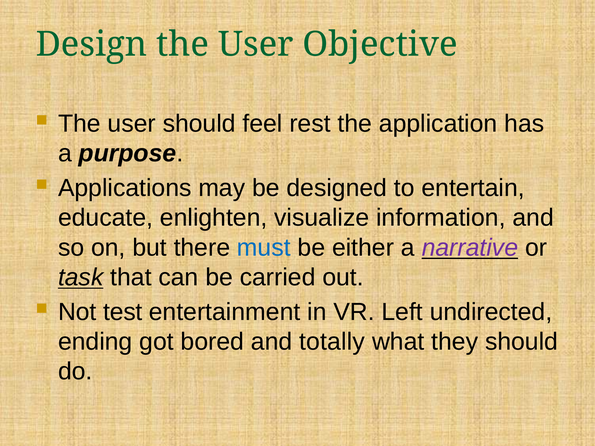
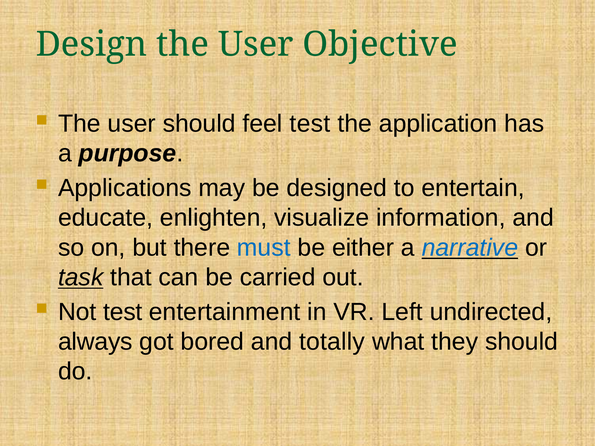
feel rest: rest -> test
narrative colour: purple -> blue
ending: ending -> always
